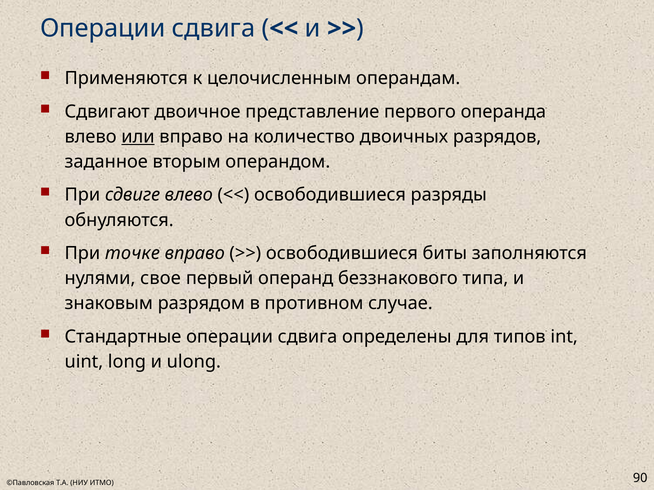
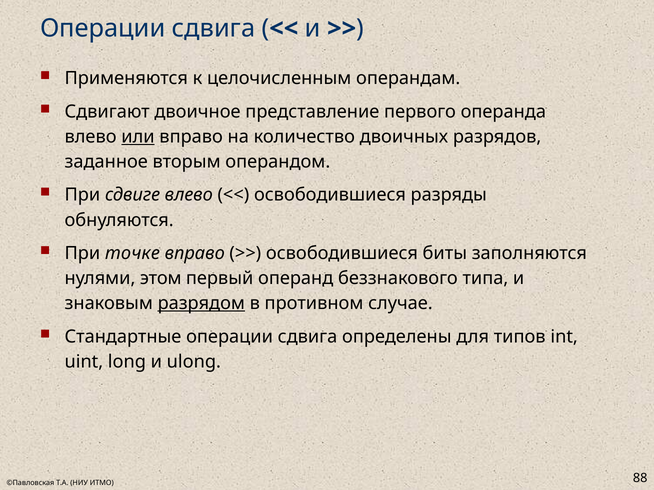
свое: свое -> этом
разрядом underline: none -> present
90: 90 -> 88
